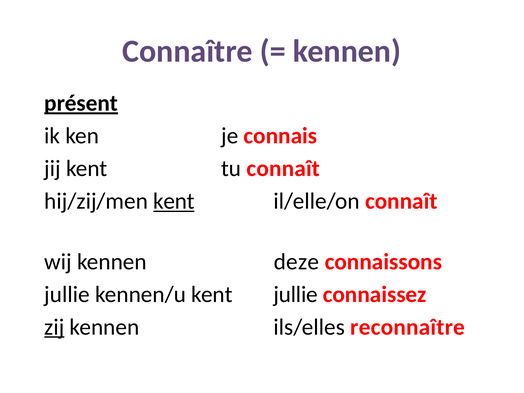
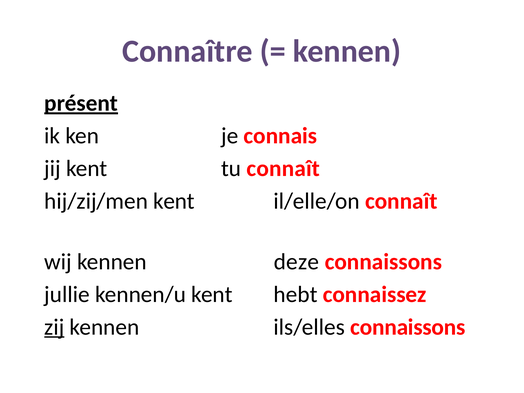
kent at (174, 201) underline: present -> none
kent jullie: jullie -> hebt
ils/elles reconnaître: reconnaître -> connaissons
